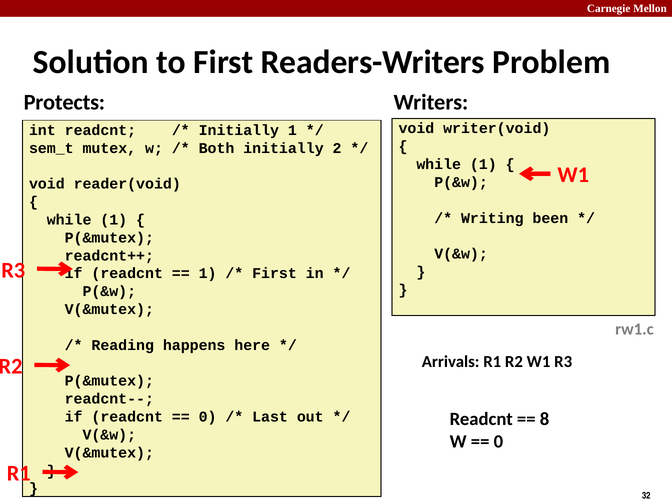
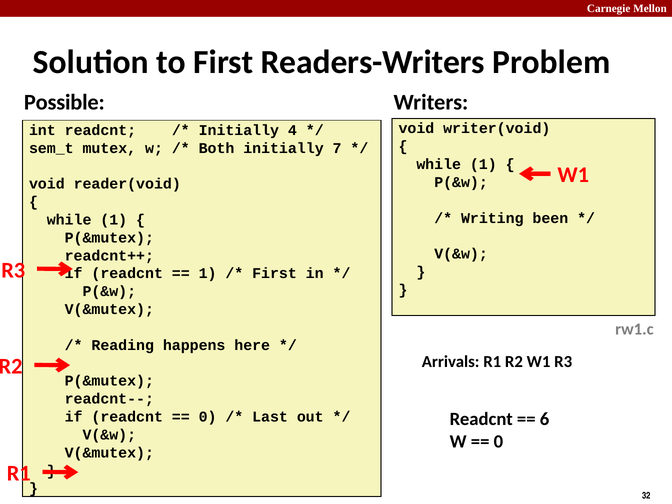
Protects: Protects -> Possible
Initially 1: 1 -> 4
2: 2 -> 7
8: 8 -> 6
